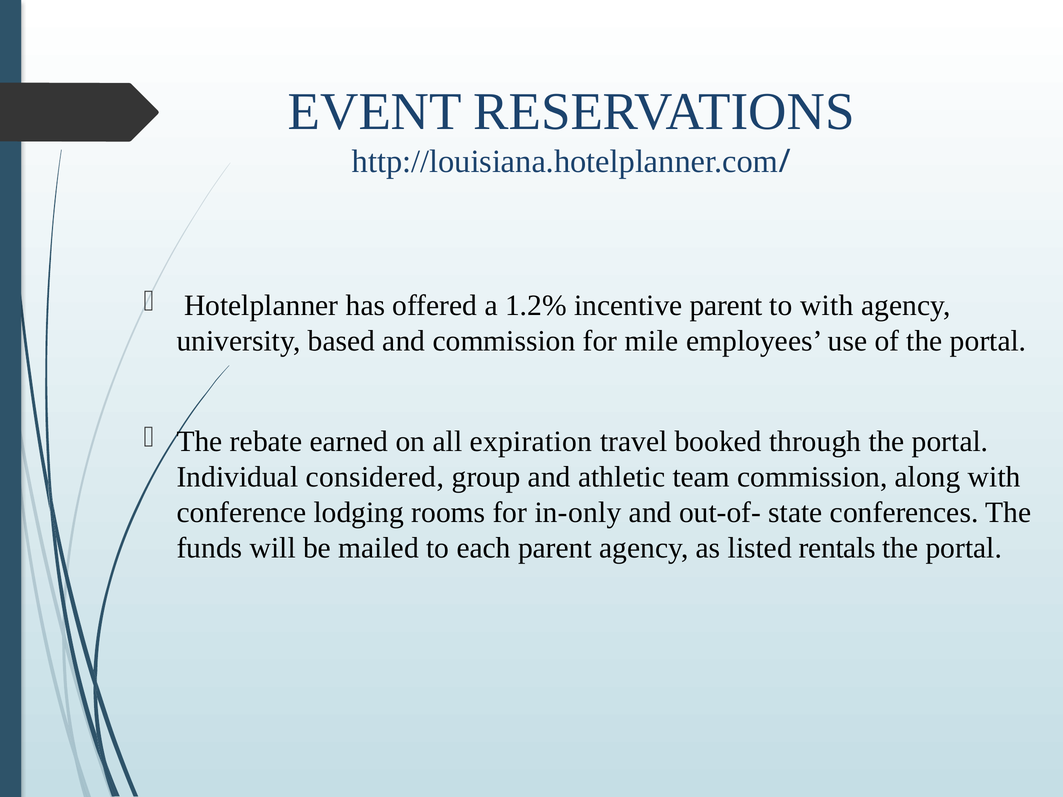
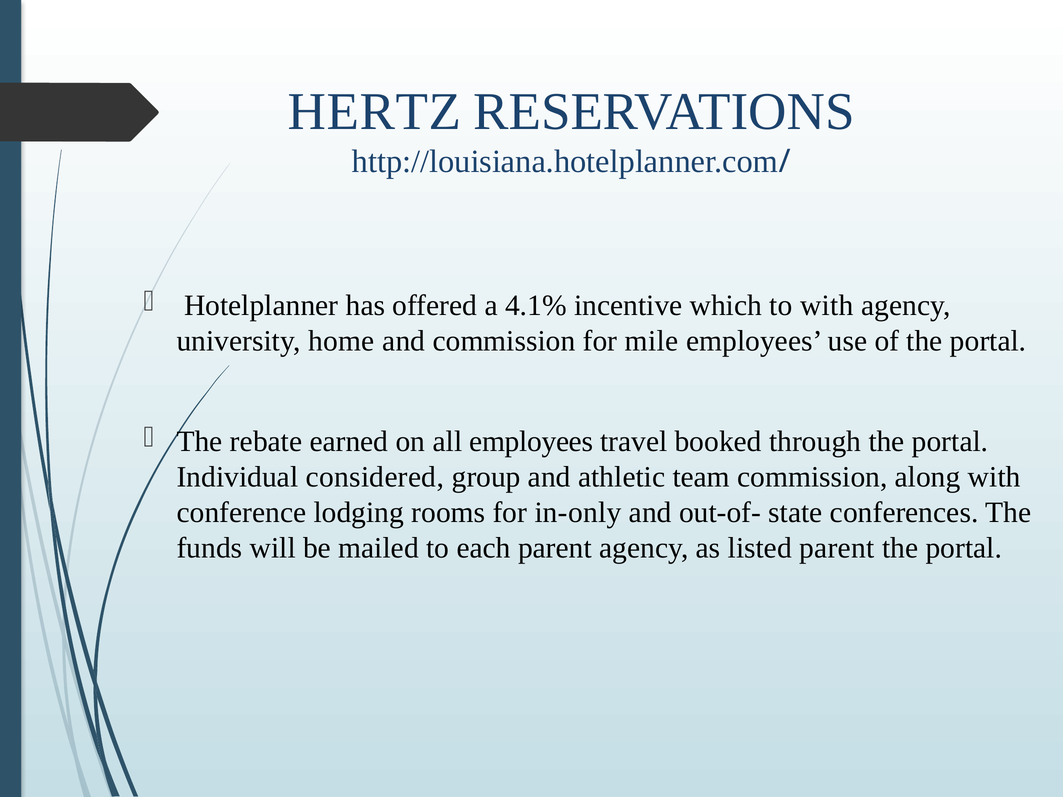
EVENT: EVENT -> HERTZ
1.2%: 1.2% -> 4.1%
incentive parent: parent -> which
based: based -> home
all expiration: expiration -> employees
listed rentals: rentals -> parent
